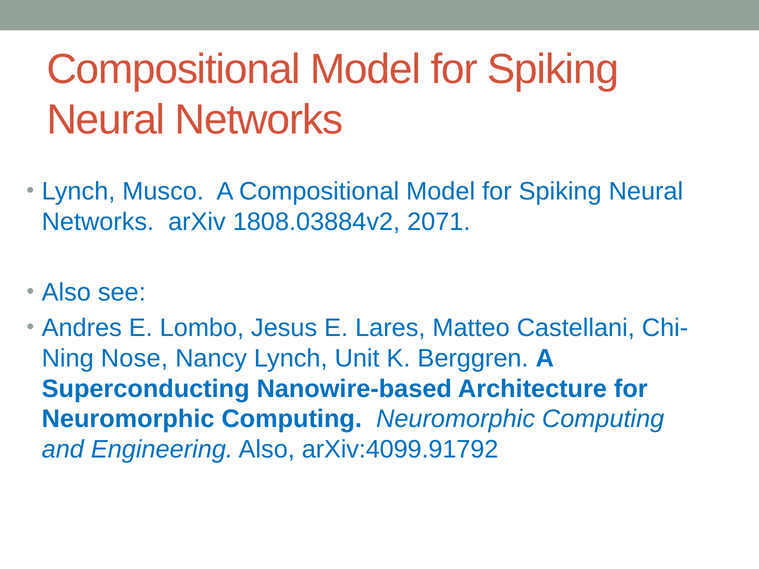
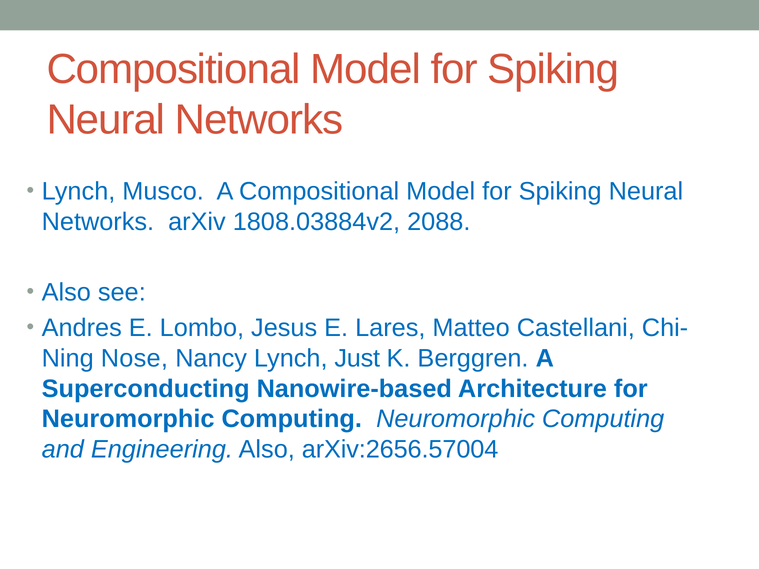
2071: 2071 -> 2088
Unit: Unit -> Just
arXiv:4099.91792: arXiv:4099.91792 -> arXiv:2656.57004
